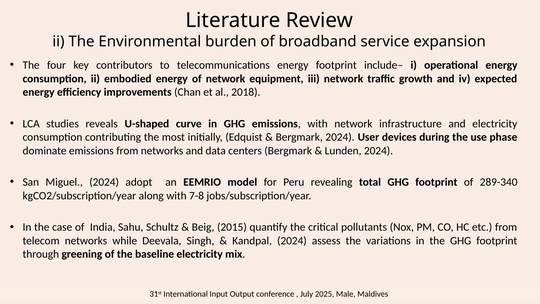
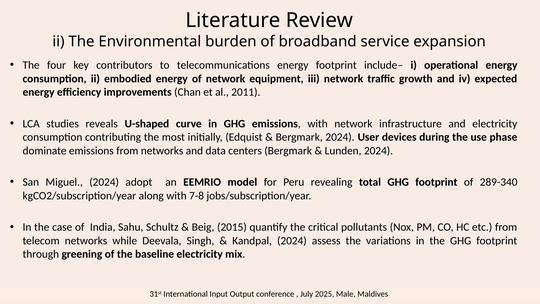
2018: 2018 -> 2011
